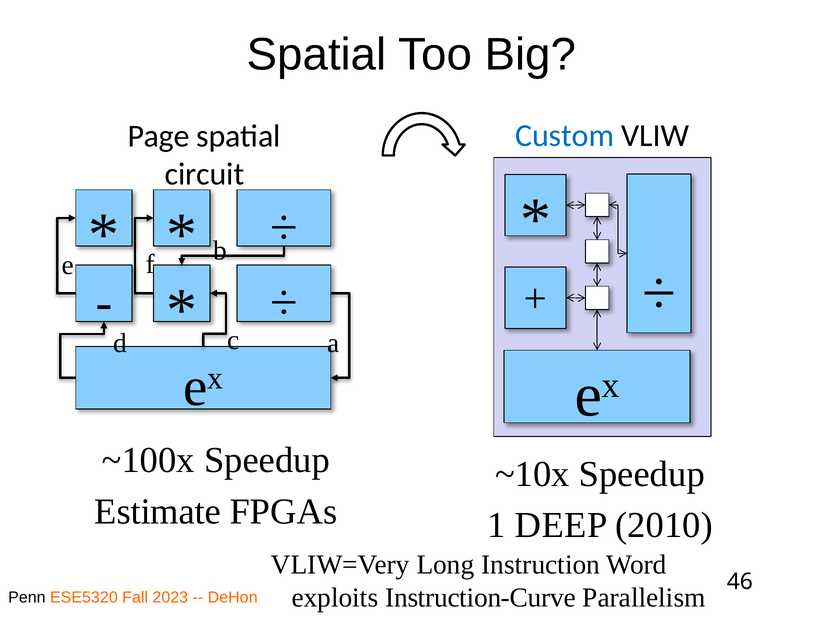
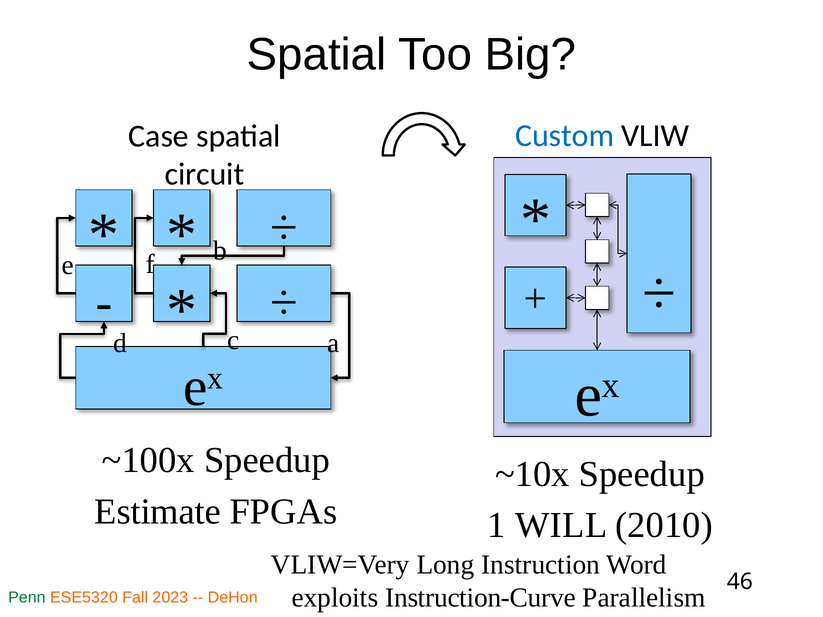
Page: Page -> Case
DEEP: DEEP -> WILL
Penn colour: black -> green
